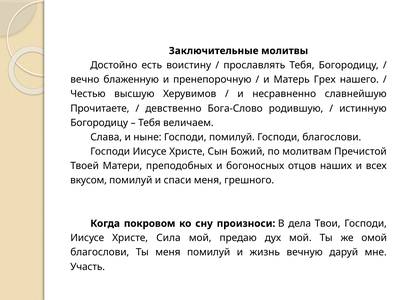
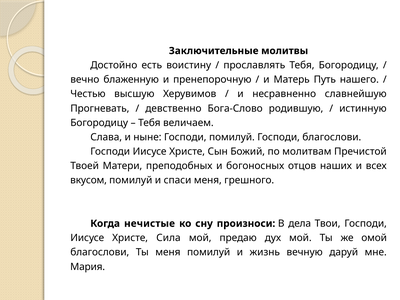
Грех: Грех -> Путь
Прочитаете: Прочитаете -> Прогневать
покровом: покровом -> нечистые
Участь: Участь -> Мария
